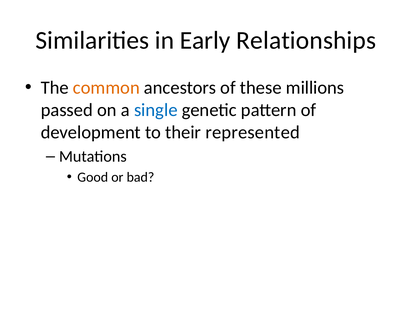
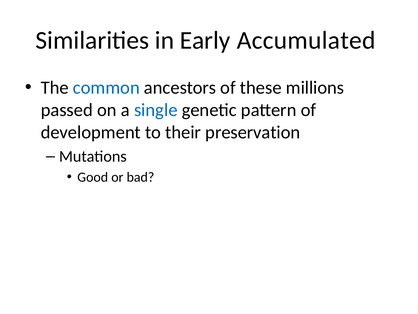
Relationships: Relationships -> Accumulated
common colour: orange -> blue
represented: represented -> preservation
